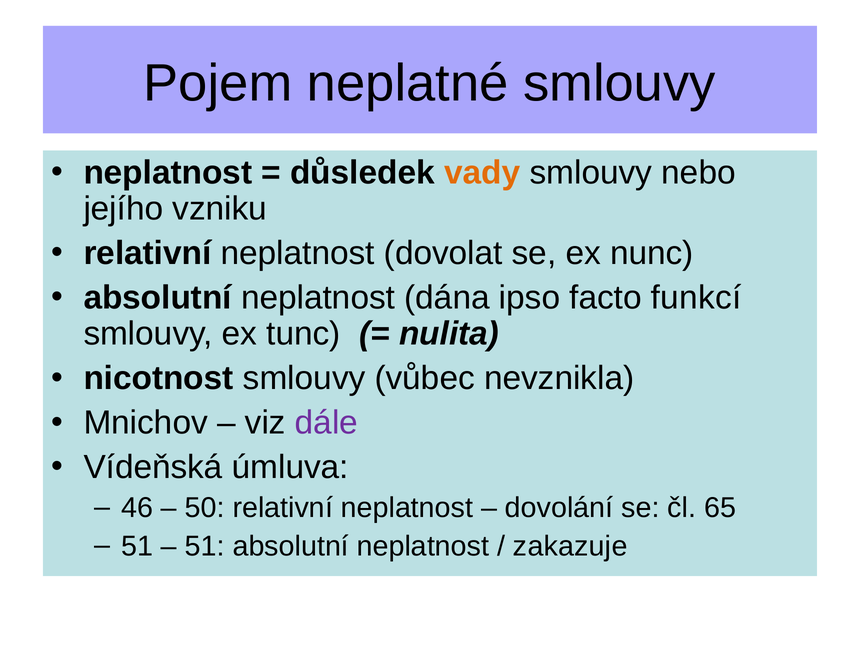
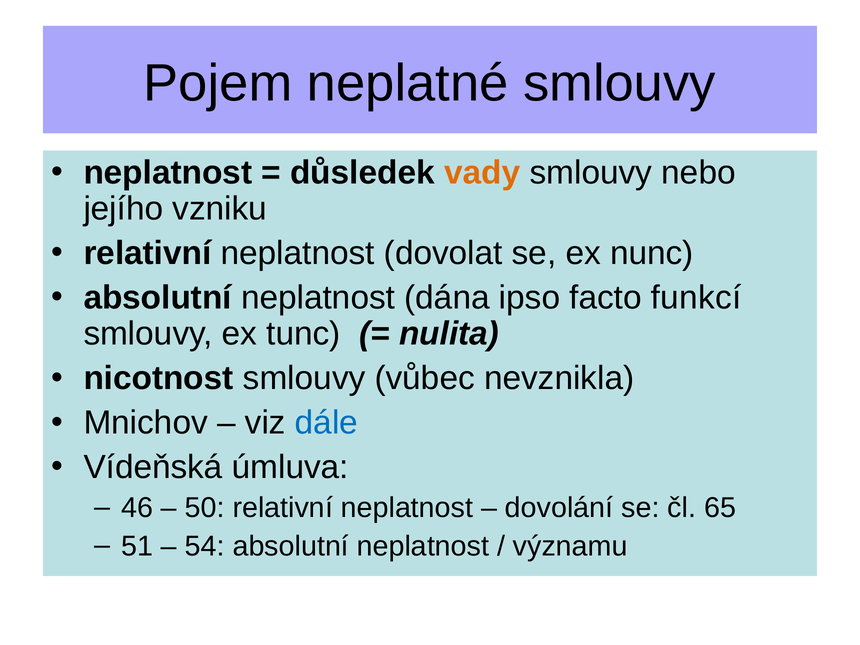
dále colour: purple -> blue
51 at (205, 546): 51 -> 54
zakazuje: zakazuje -> významu
